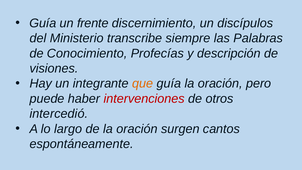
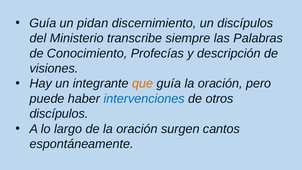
frente: frente -> pidan
intervenciones colour: red -> blue
intercedió at (59, 114): intercedió -> discípulos
